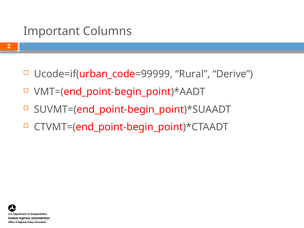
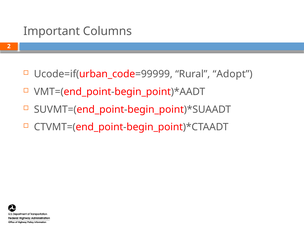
Derive: Derive -> Adopt
